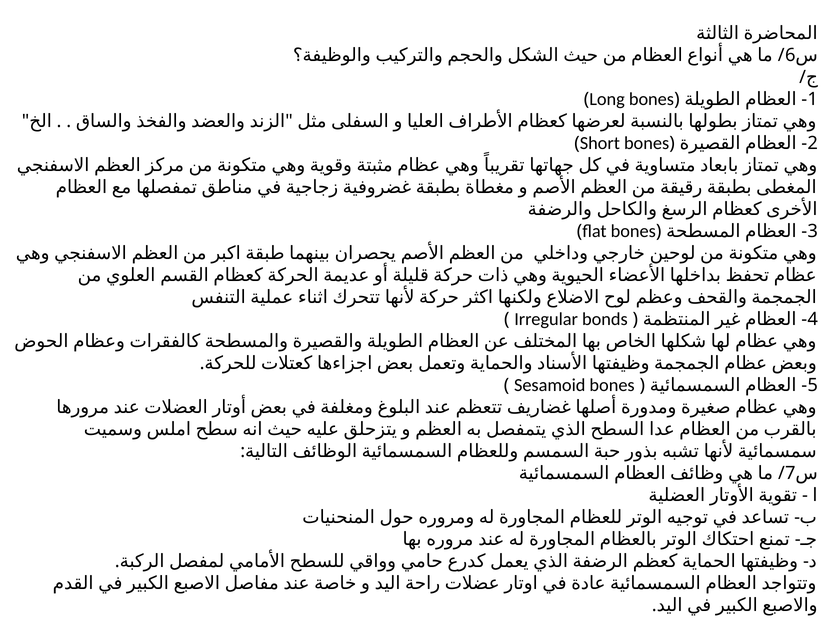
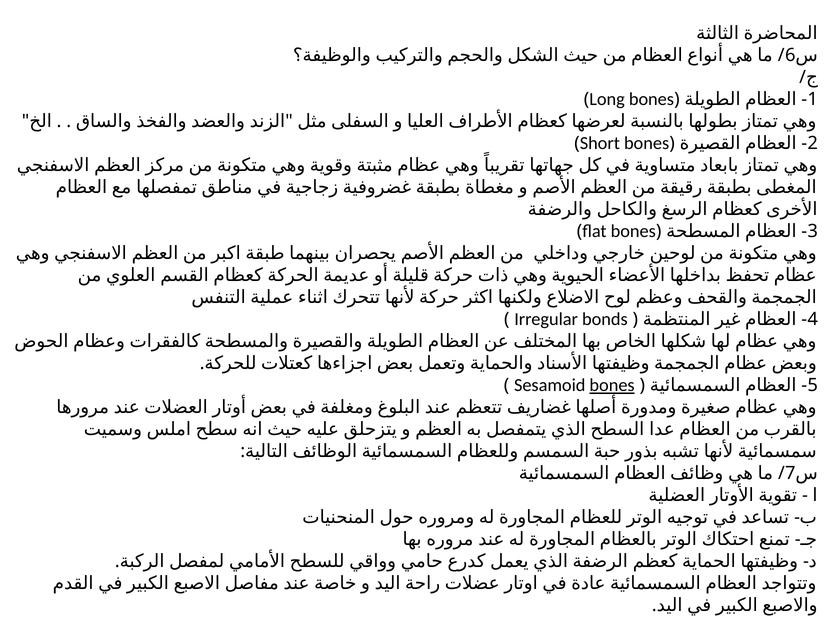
bones at (612, 386) underline: none -> present
